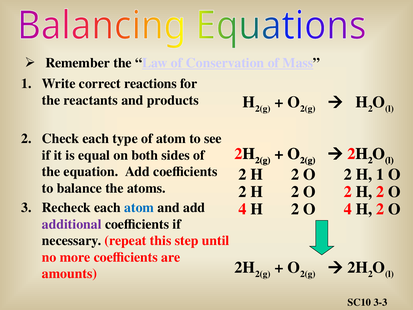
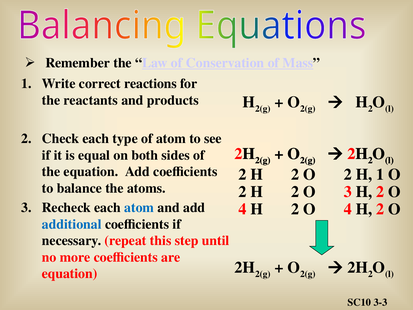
2 at (348, 192): 2 -> 3
additional colour: purple -> blue
amounts at (70, 273): amounts -> equation
